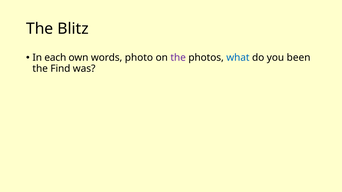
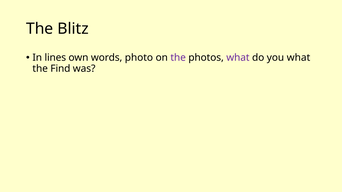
each: each -> lines
what at (238, 58) colour: blue -> purple
you been: been -> what
